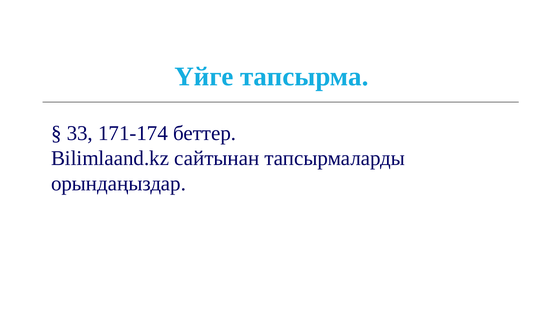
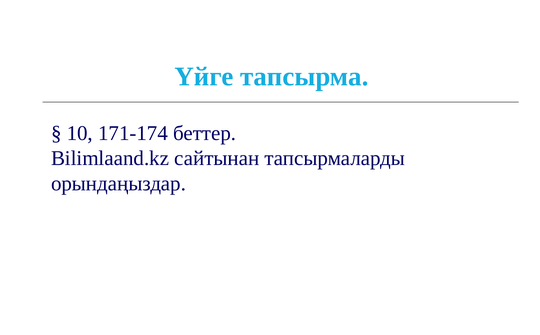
33: 33 -> 10
